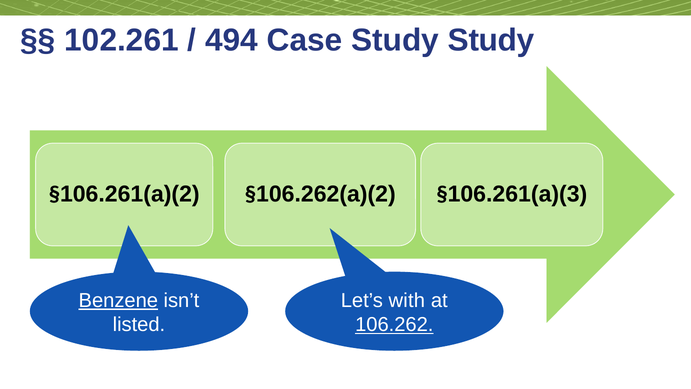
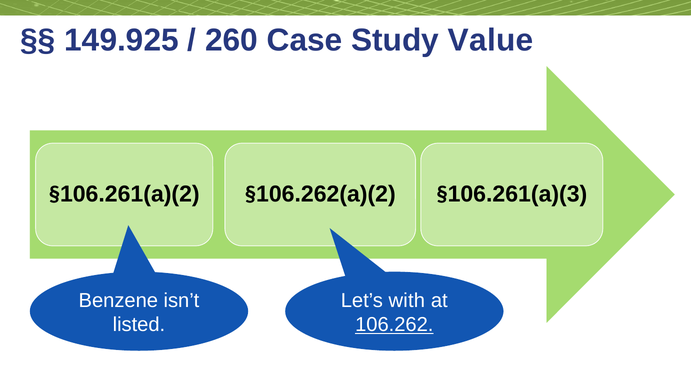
102.261: 102.261 -> 149.925
494: 494 -> 260
Study Study: Study -> Value
Benzene underline: present -> none
